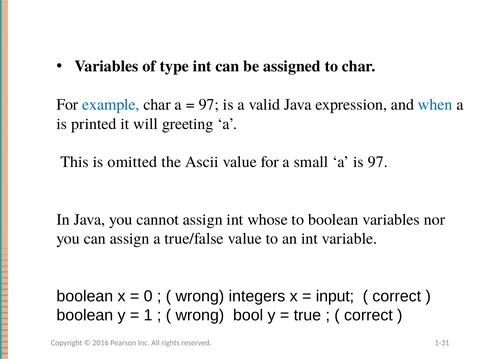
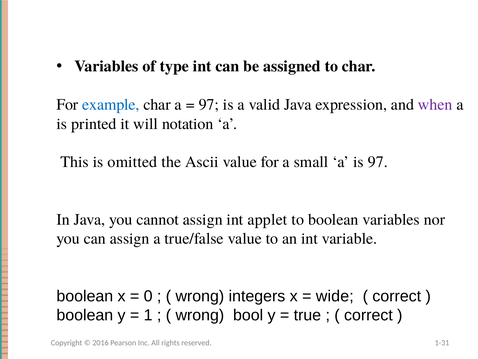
when colour: blue -> purple
greeting: greeting -> notation
whose: whose -> applet
input: input -> wide
